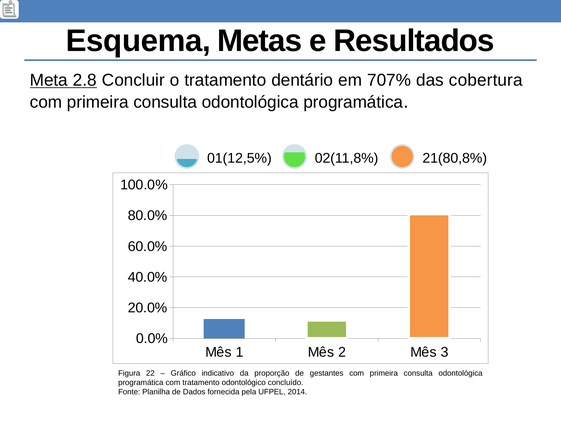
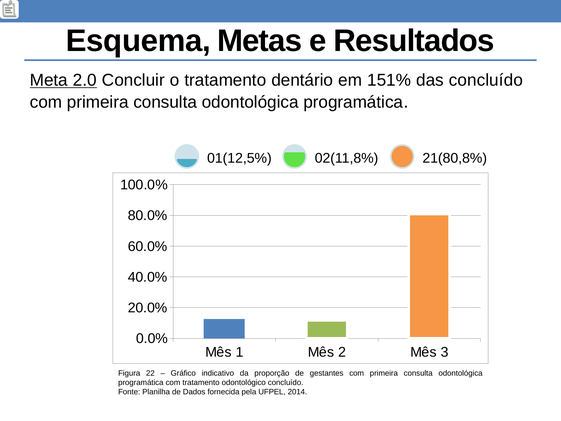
2.8: 2.8 -> 2.0
707%: 707% -> 151%
das cobertura: cobertura -> concluído
